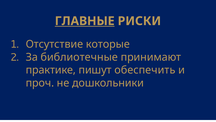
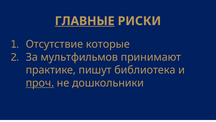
библиотечные: библиотечные -> мультфильмов
обеспечить: обеспечить -> библиотека
проч underline: none -> present
